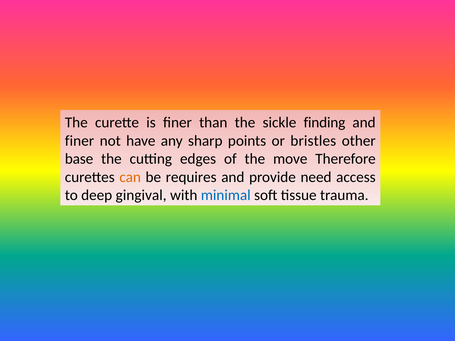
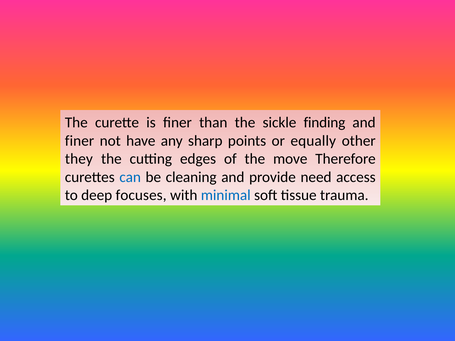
bristles: bristles -> equally
base: base -> they
can colour: orange -> blue
requires: requires -> cleaning
gingival: gingival -> focuses
